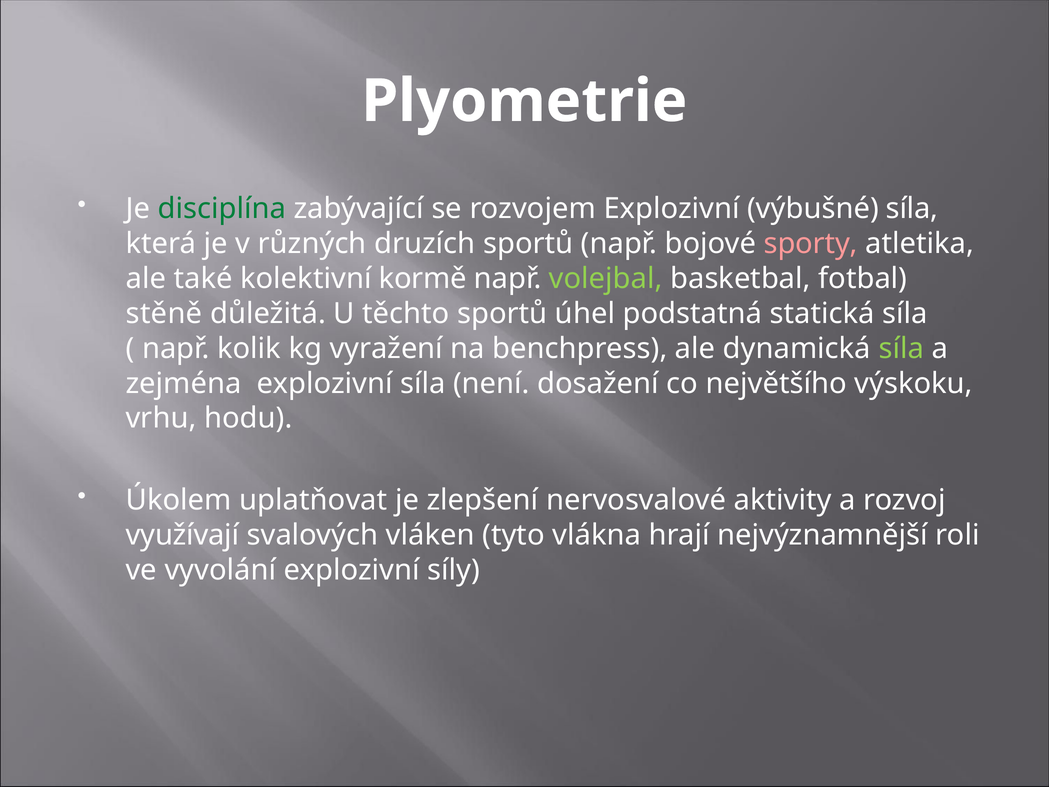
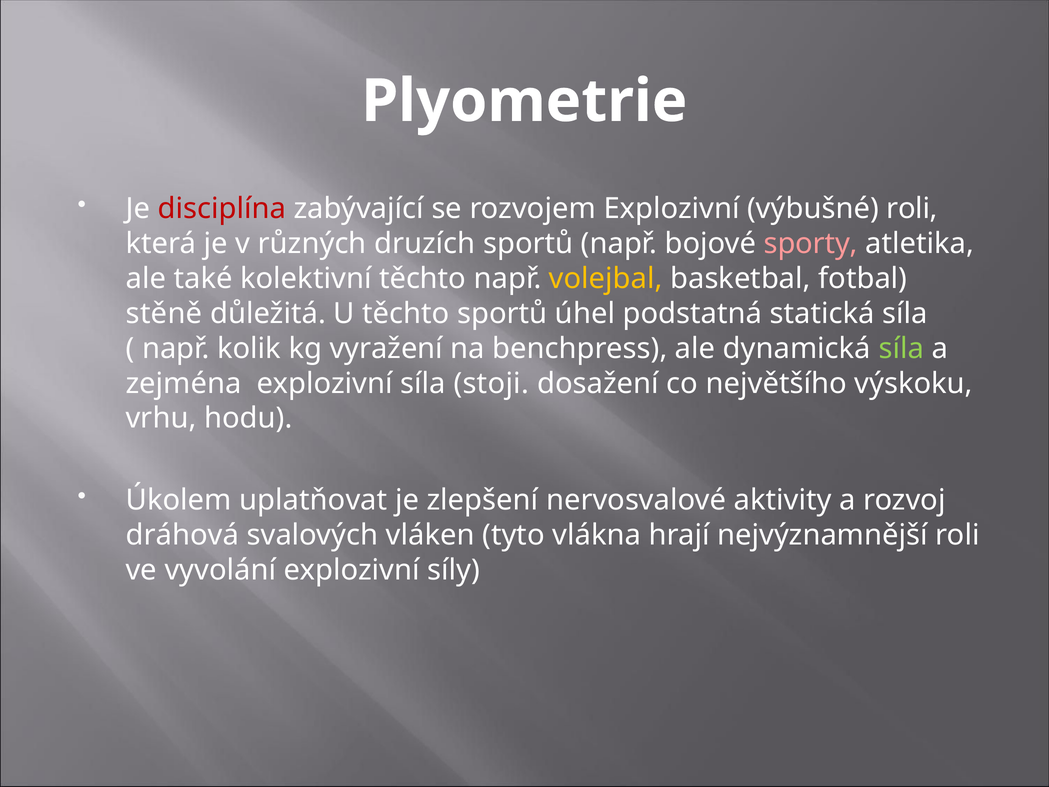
disciplína colour: green -> red
výbušné síla: síla -> roli
kolektivní kormě: kormě -> těchto
volejbal colour: light green -> yellow
není: není -> stoji
využívají: využívají -> dráhová
